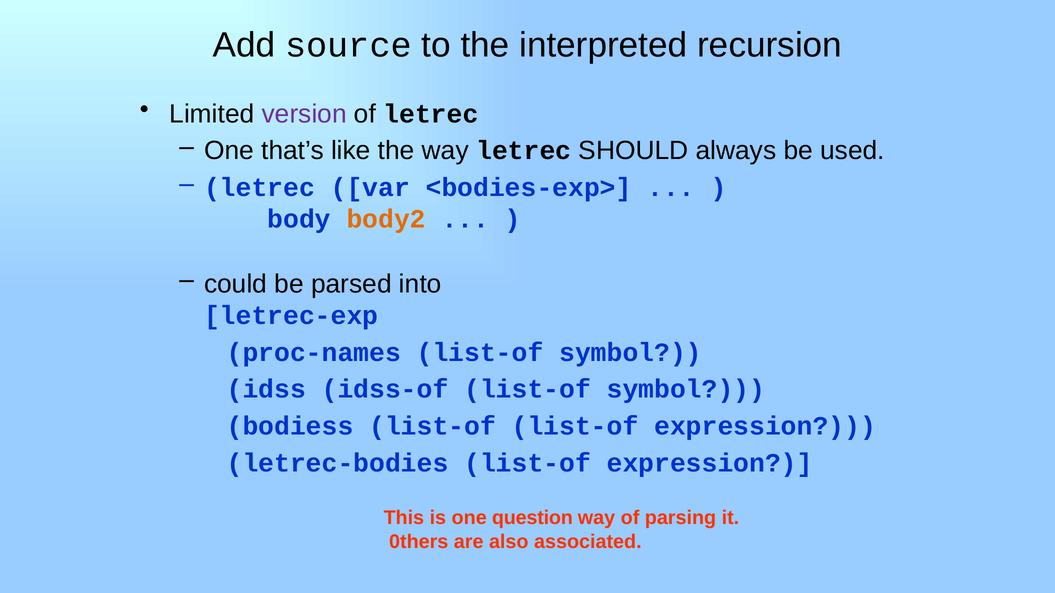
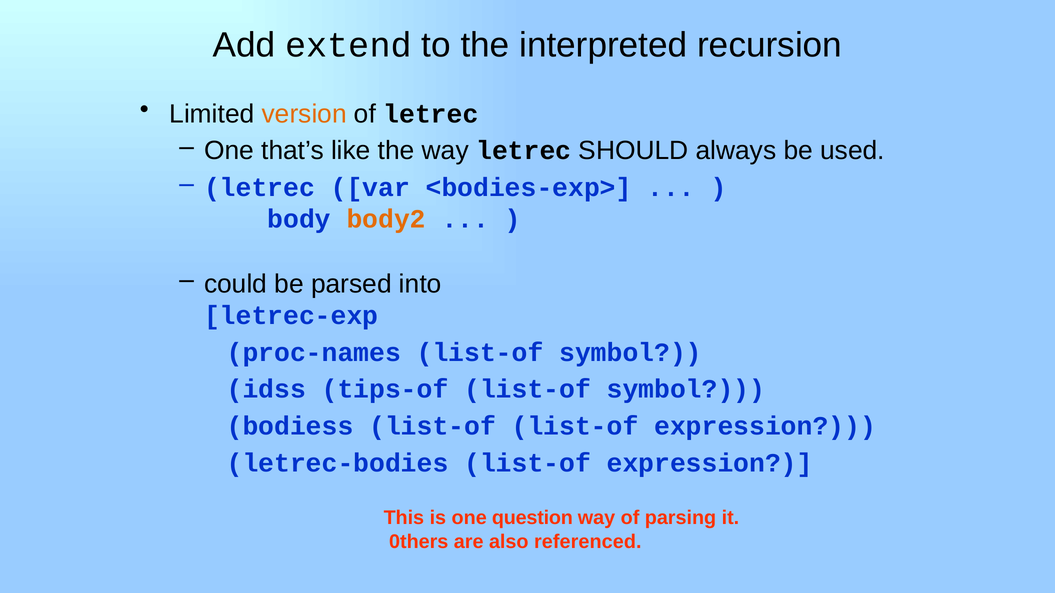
source: source -> extend
version colour: purple -> orange
idss-of: idss-of -> tips-of
associated: associated -> referenced
